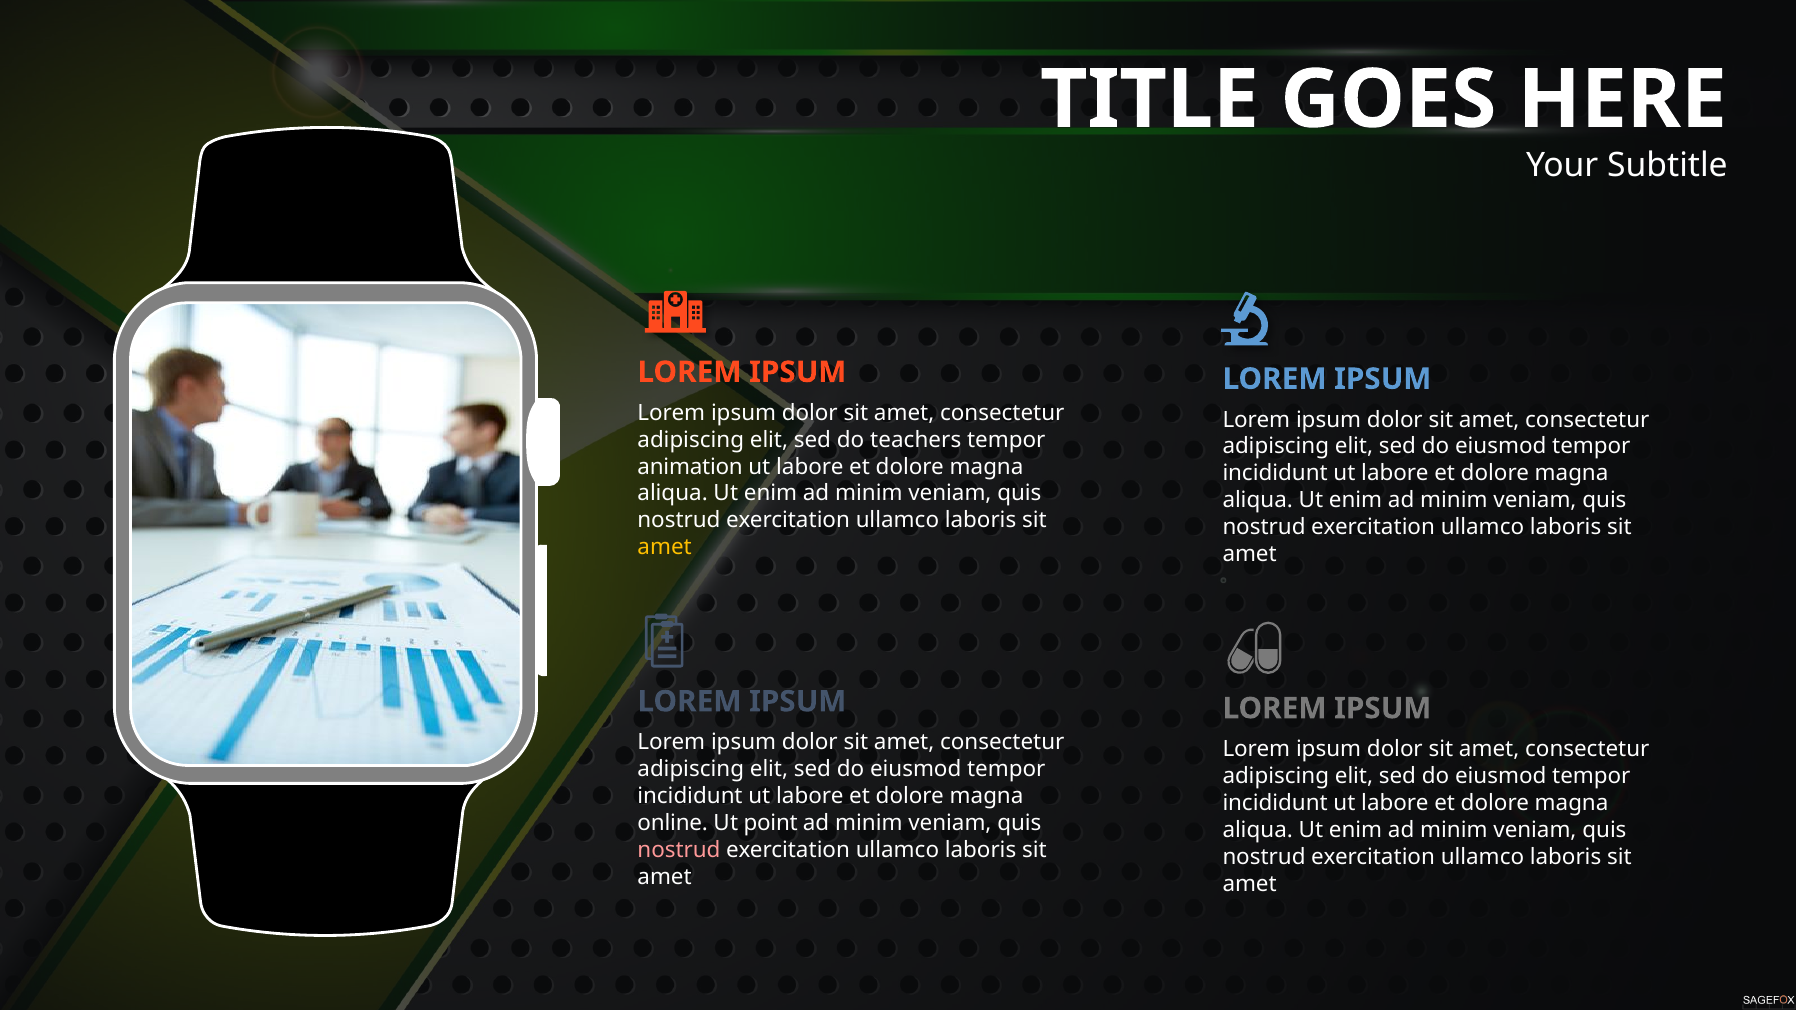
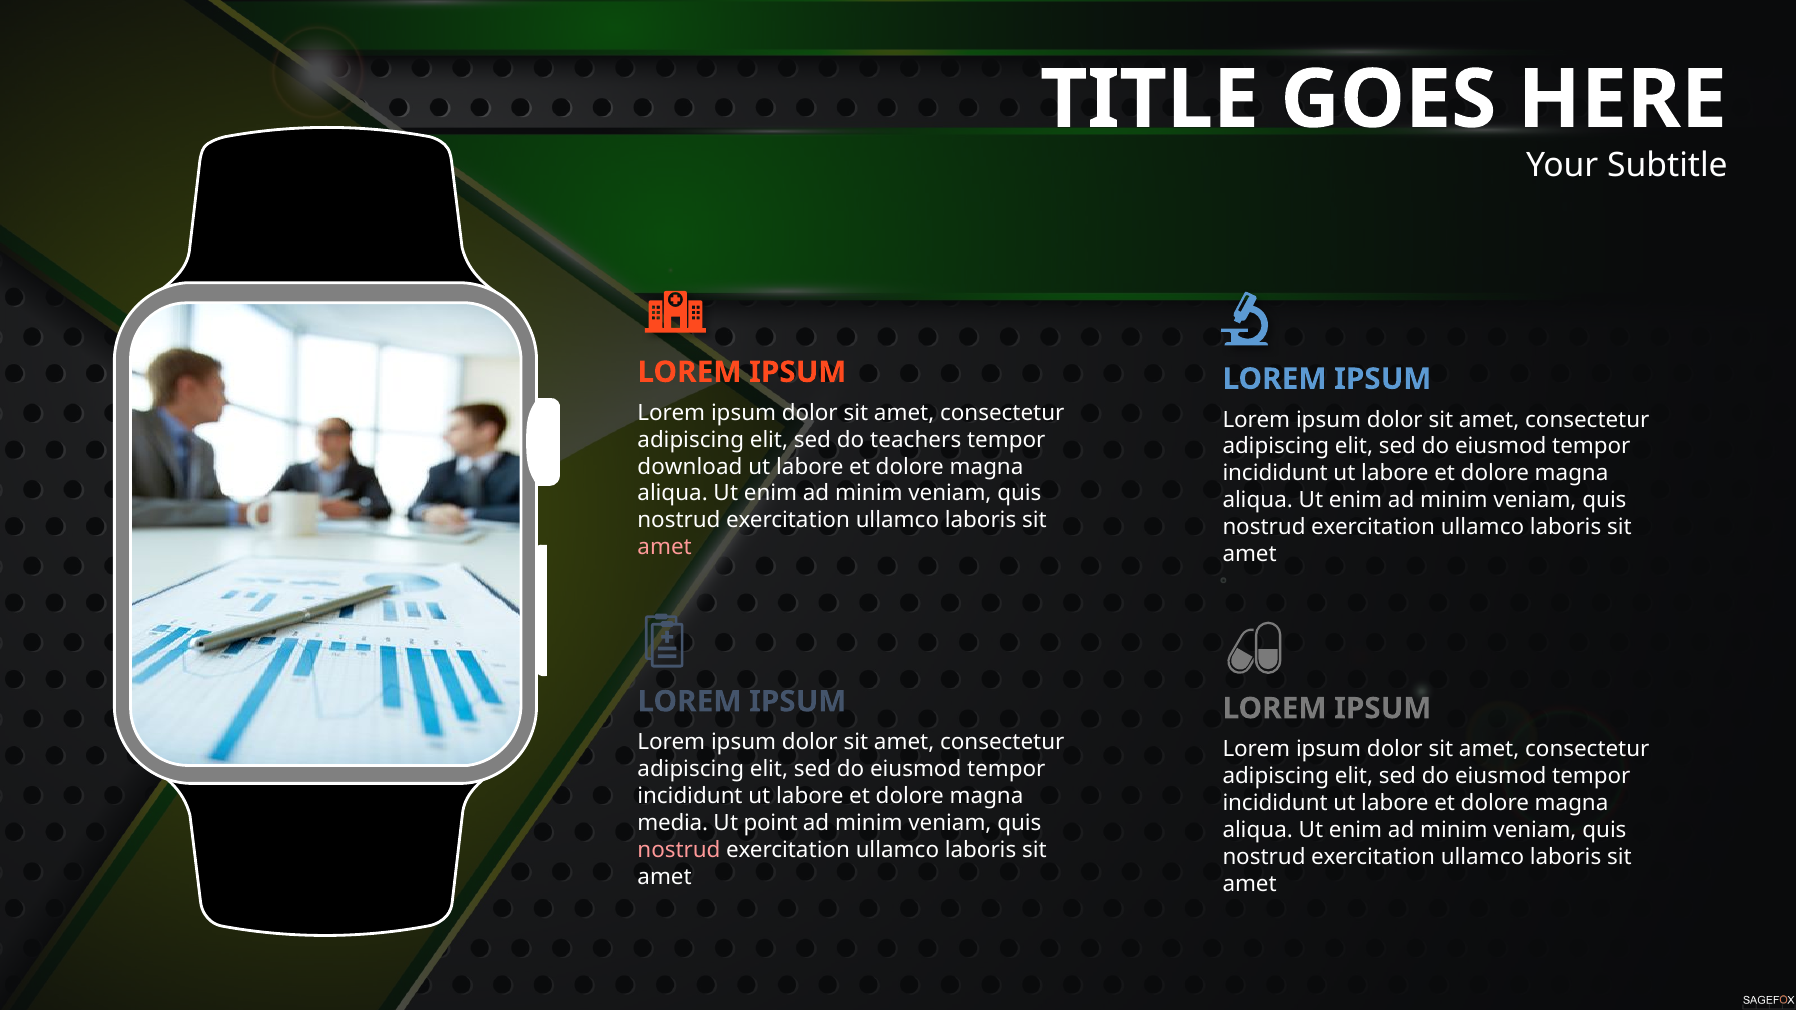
animation: animation -> download
amet at (665, 548) colour: yellow -> pink
online: online -> media
